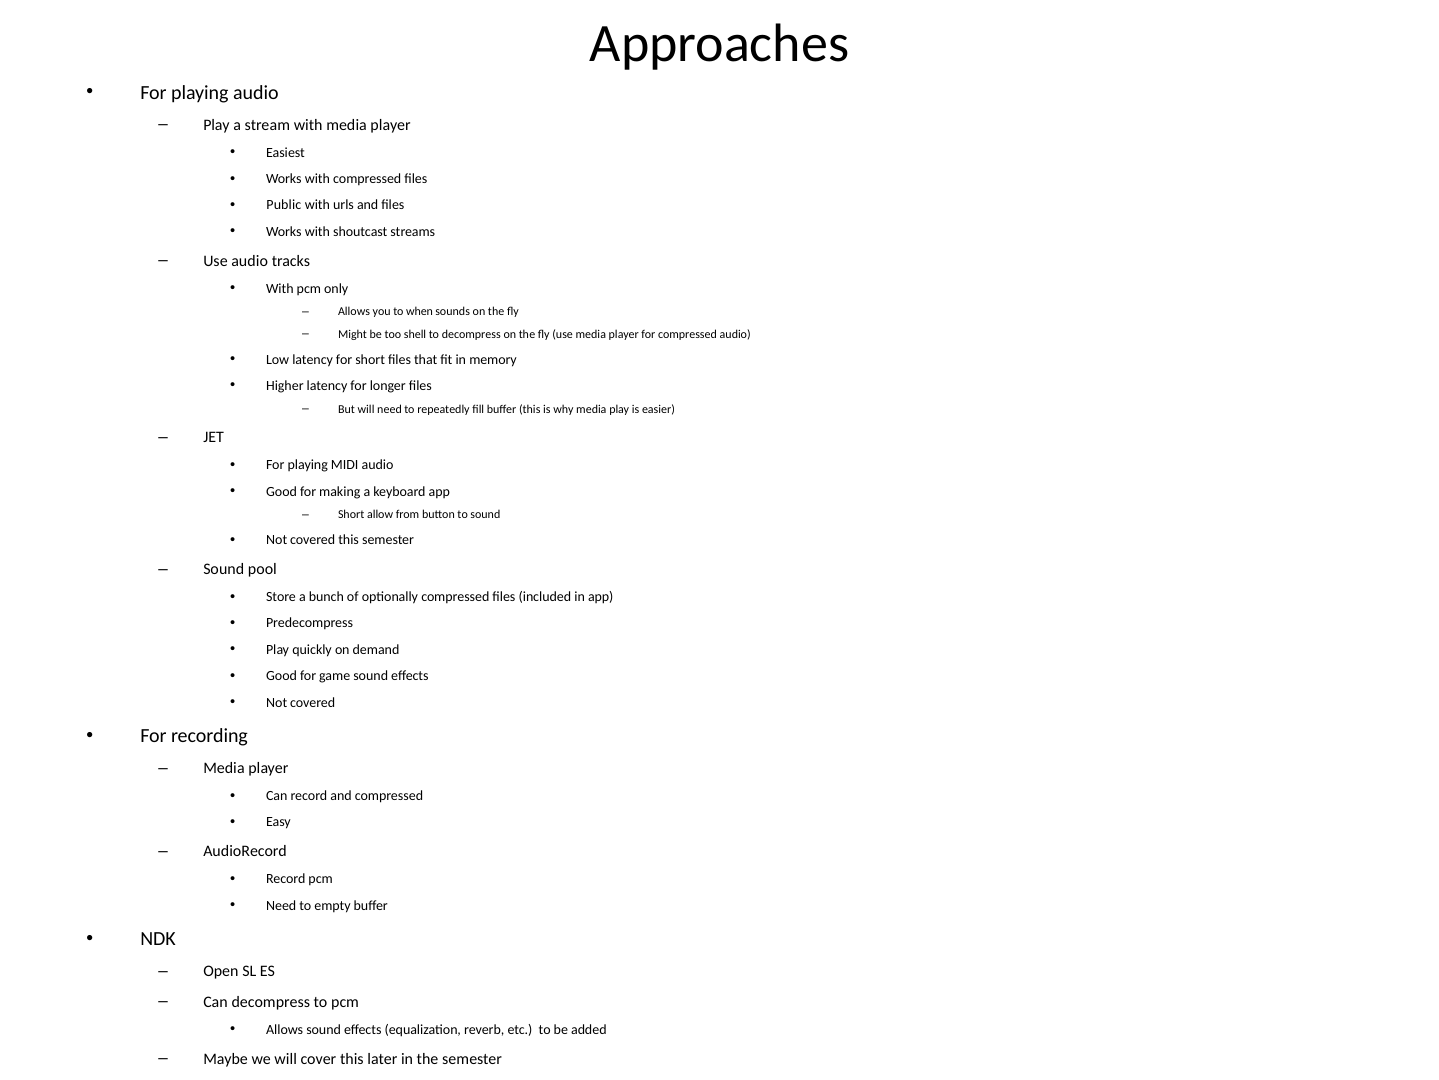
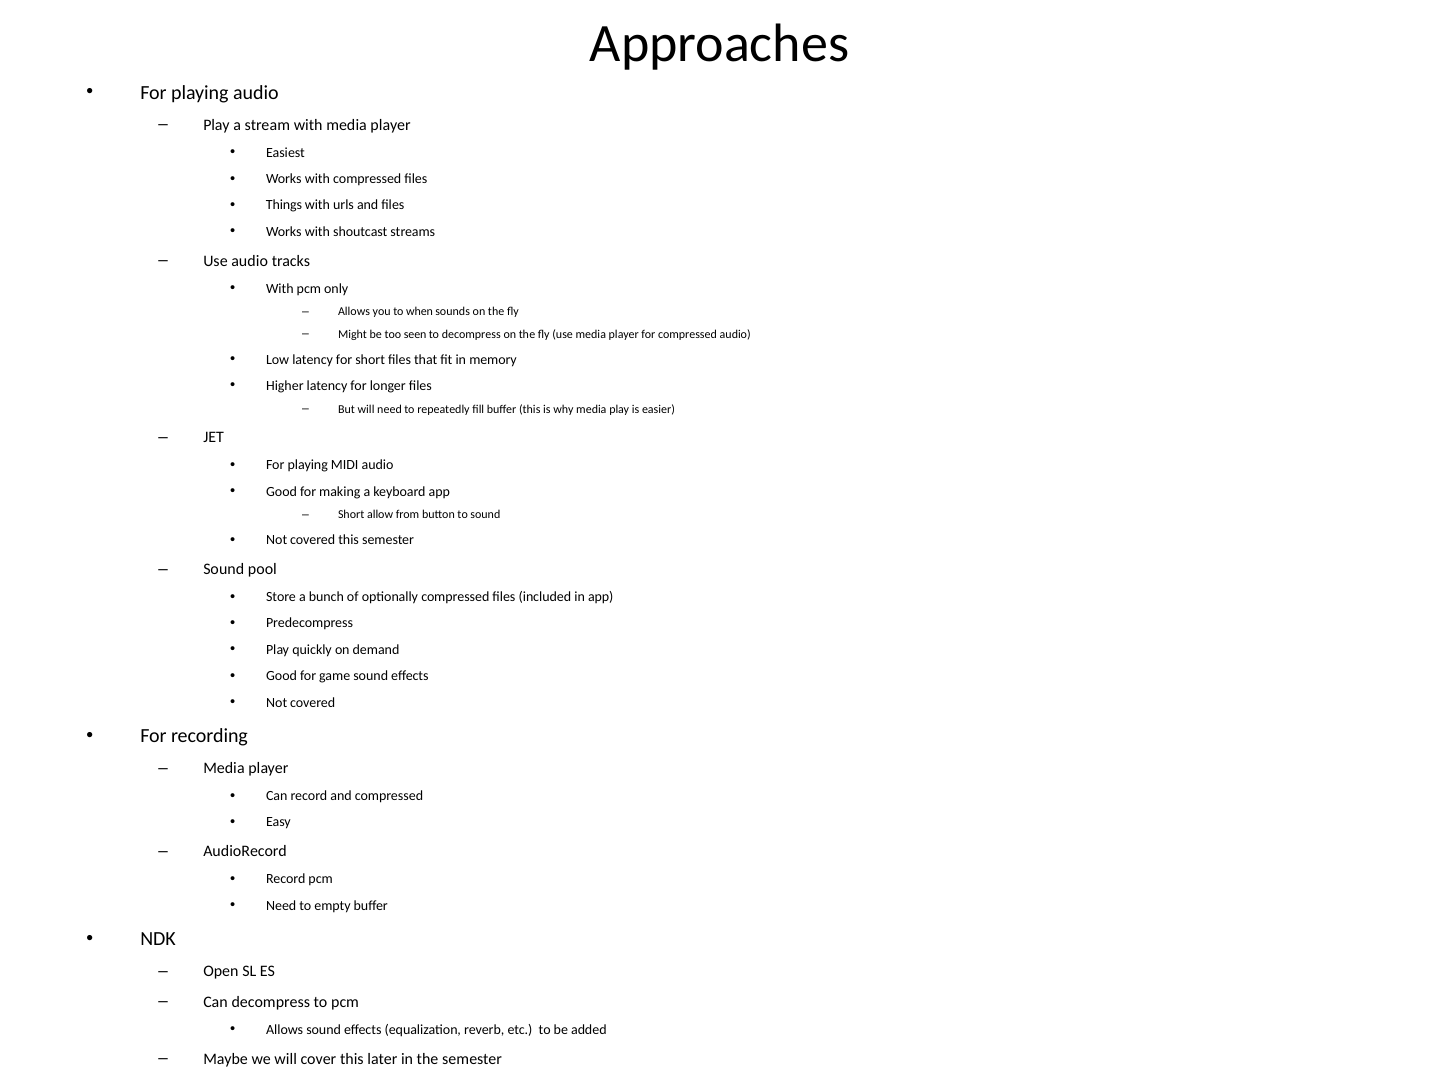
Public: Public -> Things
shell: shell -> seen
